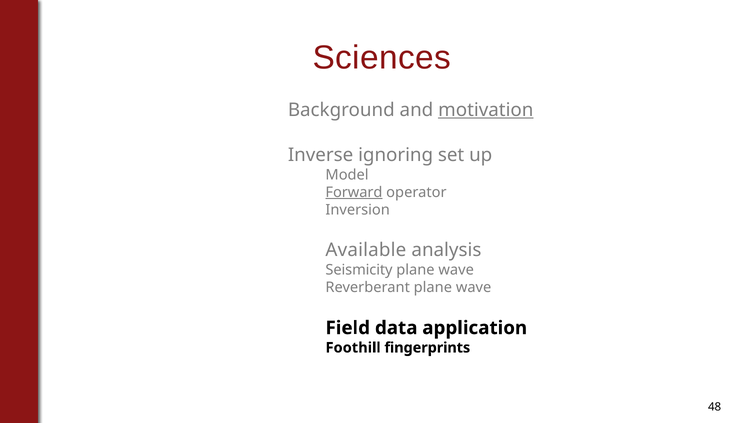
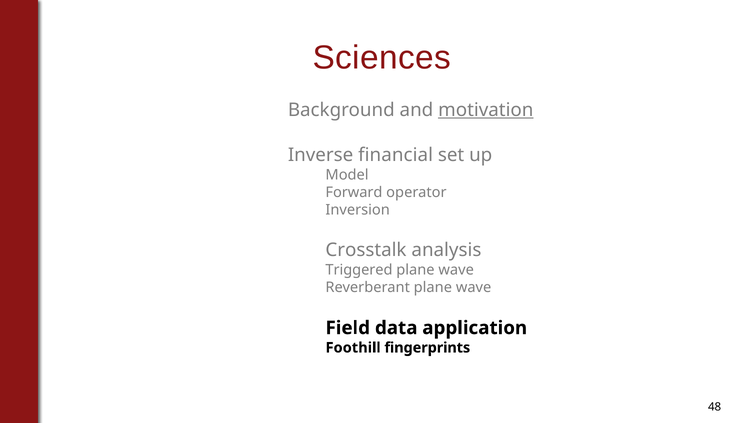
ignoring: ignoring -> financial
Forward underline: present -> none
Available: Available -> Crosstalk
Seismicity: Seismicity -> Triggered
